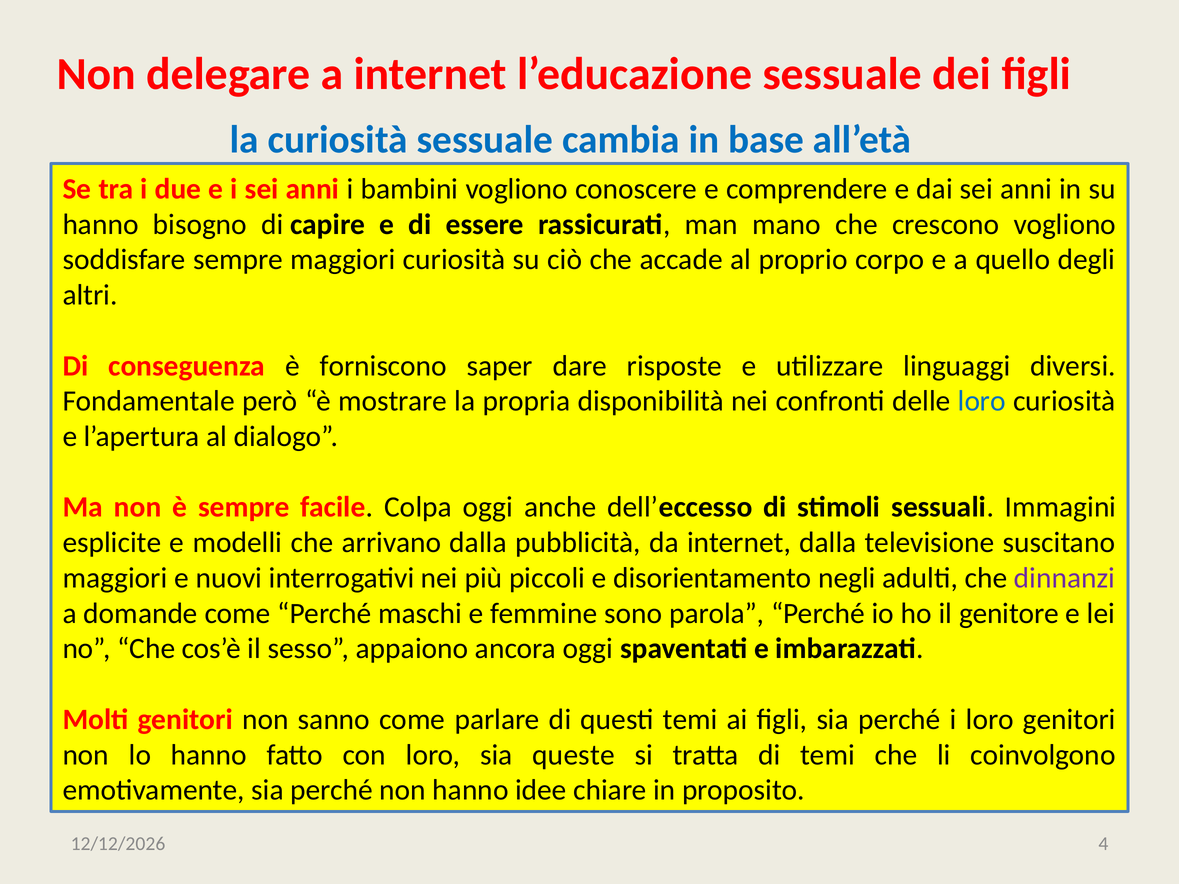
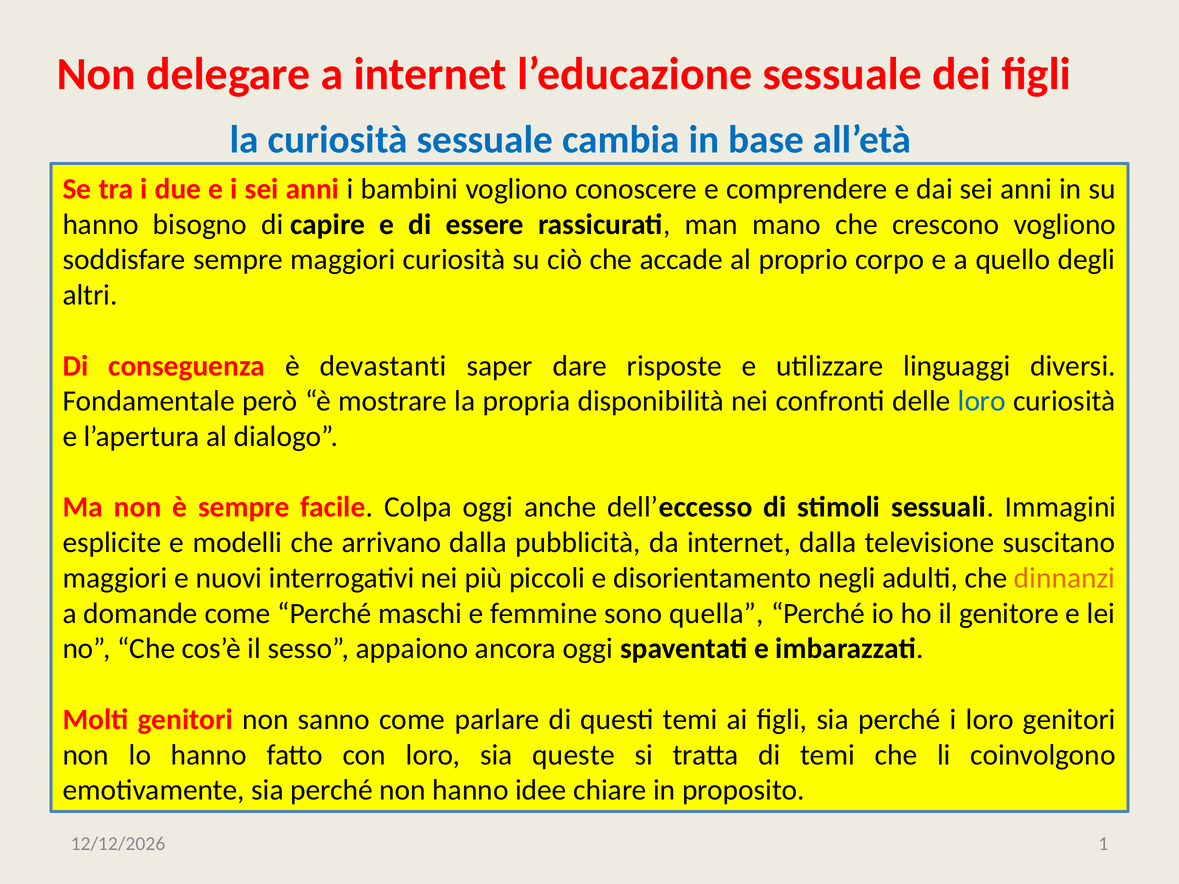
forniscono: forniscono -> devastanti
dinnanzi colour: purple -> orange
parola: parola -> quella
4: 4 -> 1
